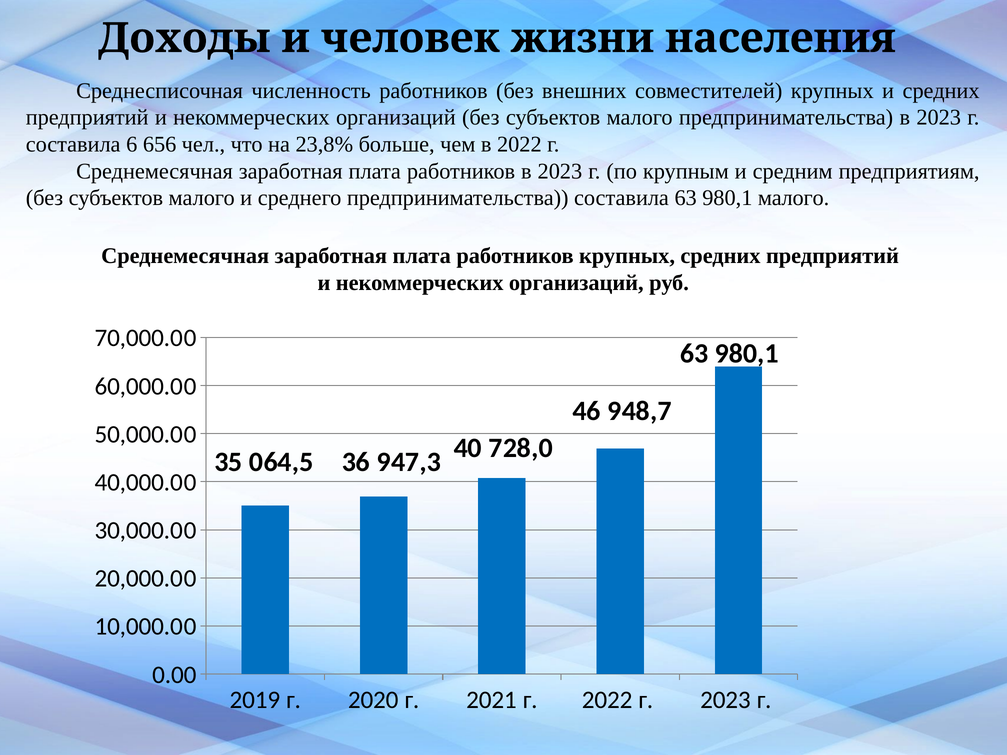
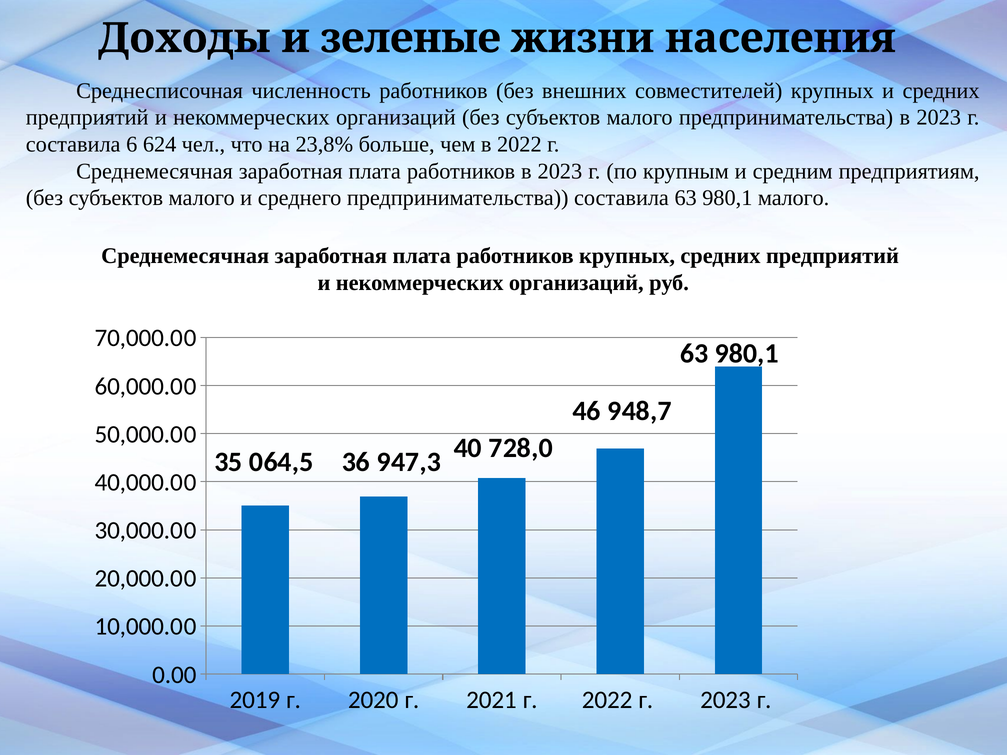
человек: человек -> зеленые
656: 656 -> 624
